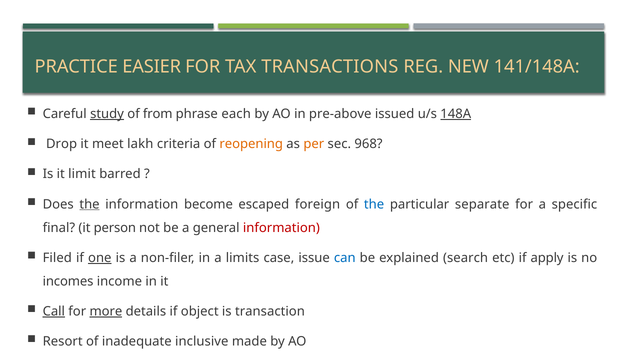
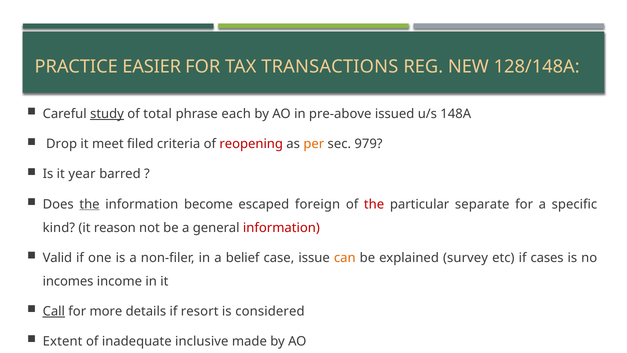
141/148A: 141/148A -> 128/148A
from: from -> total
148A underline: present -> none
lakh: lakh -> filed
reopening colour: orange -> red
968: 968 -> 979
limit: limit -> year
the at (374, 204) colour: blue -> red
final: final -> kind
person: person -> reason
Filed: Filed -> Valid
one underline: present -> none
limits: limits -> belief
can colour: blue -> orange
search: search -> survey
apply: apply -> cases
more underline: present -> none
object: object -> resort
transaction: transaction -> considered
Resort: Resort -> Extent
